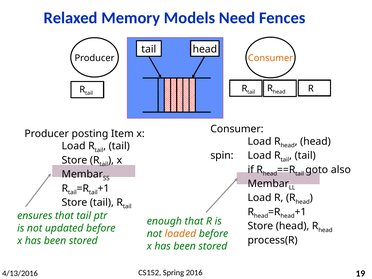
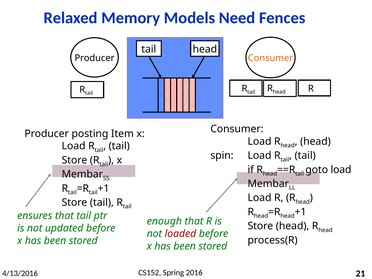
goto also: also -> load
loaded colour: orange -> red
19: 19 -> 21
